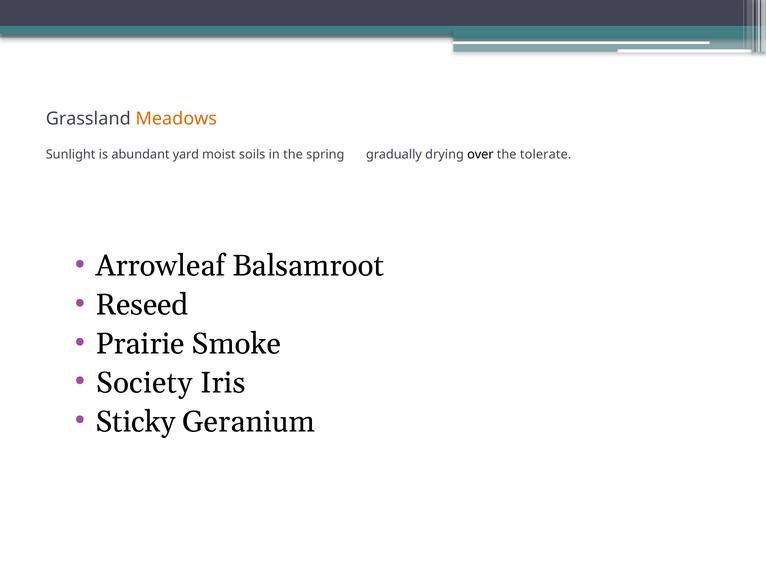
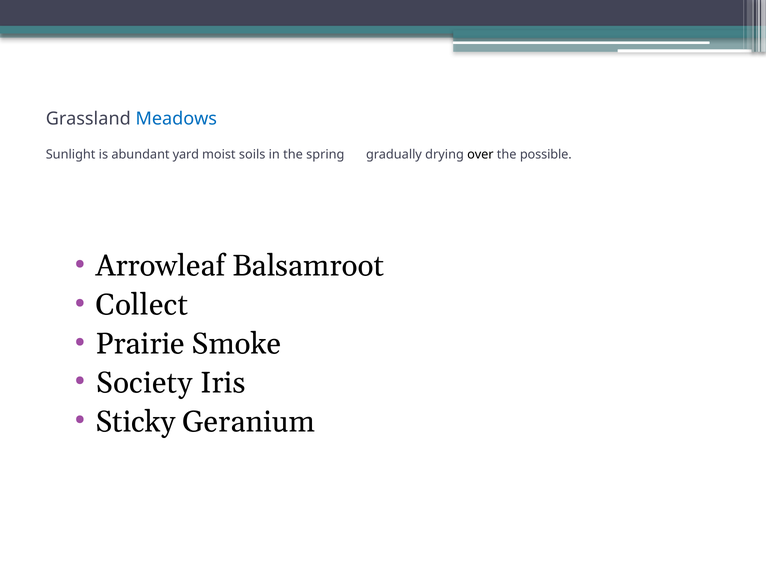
Meadows colour: orange -> blue
tolerate: tolerate -> possible
Reseed: Reseed -> Collect
